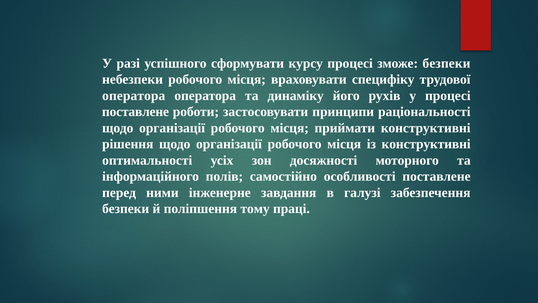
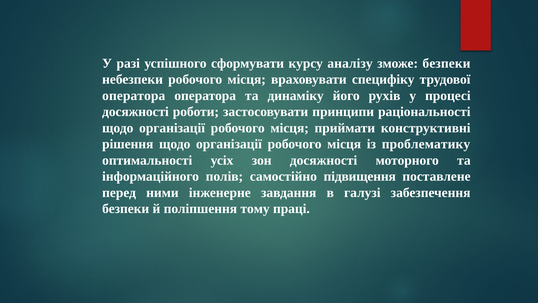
курсу процесі: процесі -> аналізу
поставлене at (135, 112): поставлене -> досяжності
із конструктивні: конструктивні -> проблематику
особливості: особливості -> підвищення
